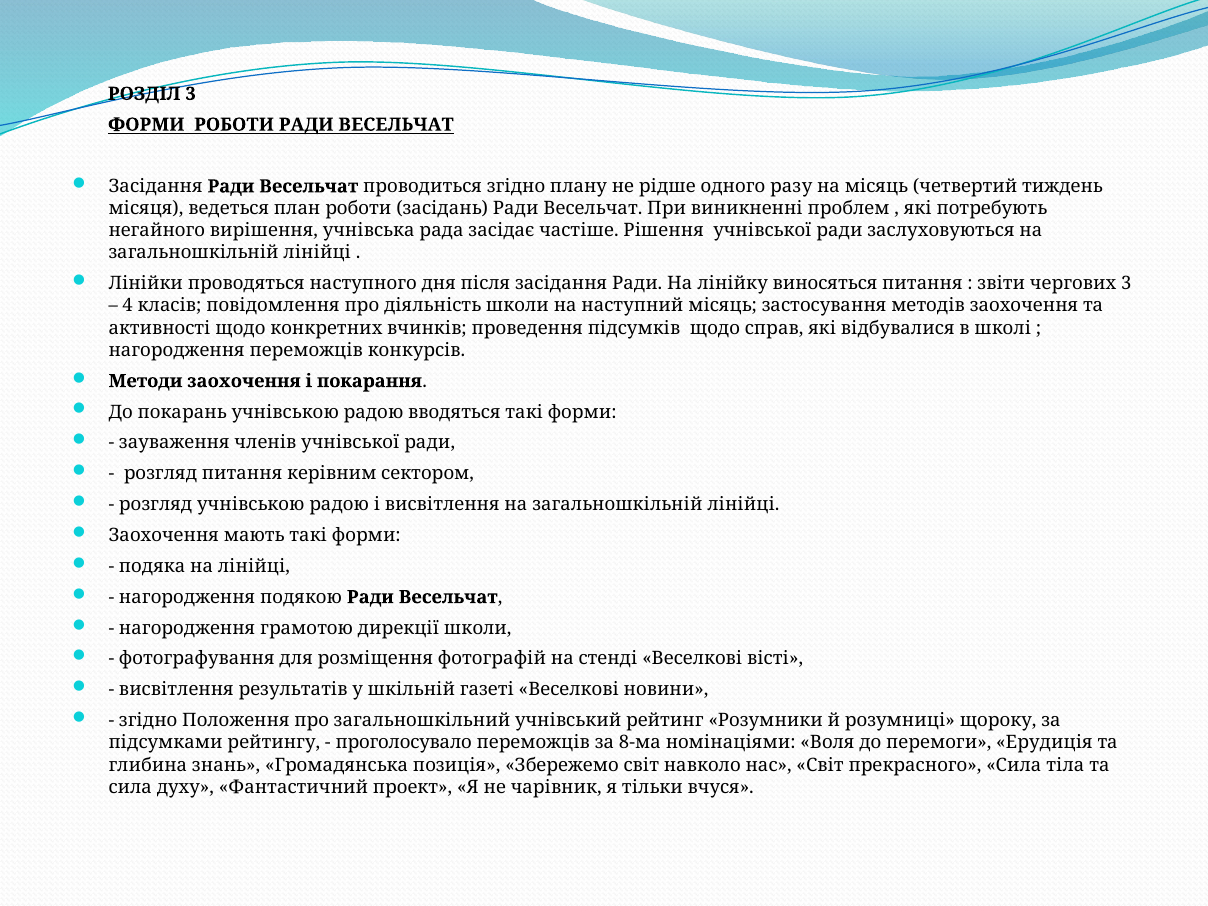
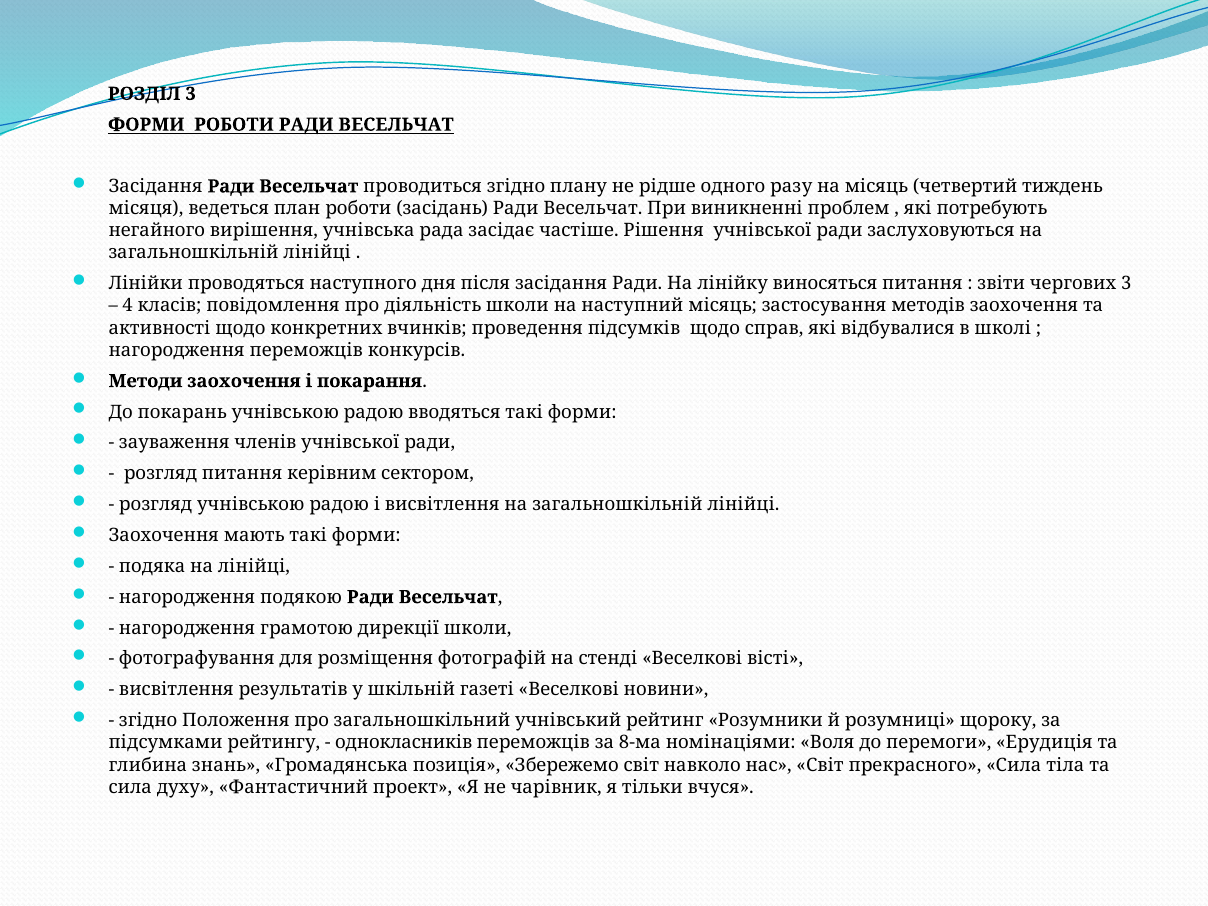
проголосувало: проголосувало -> однокласників
